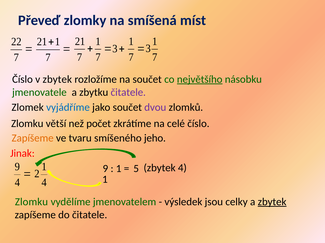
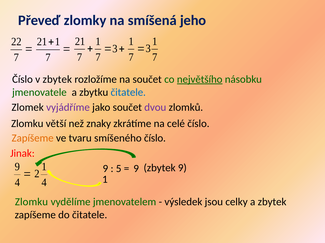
míst: míst -> jeho
čitatele at (128, 93) colour: purple -> blue
vyjádříme colour: blue -> purple
počet: počet -> znaky
smíšeného jeho: jeho -> číslo
zbytek 4: 4 -> 9
1 at (119, 169): 1 -> 5
5 at (136, 169): 5 -> 9
zbytek at (272, 202) underline: present -> none
